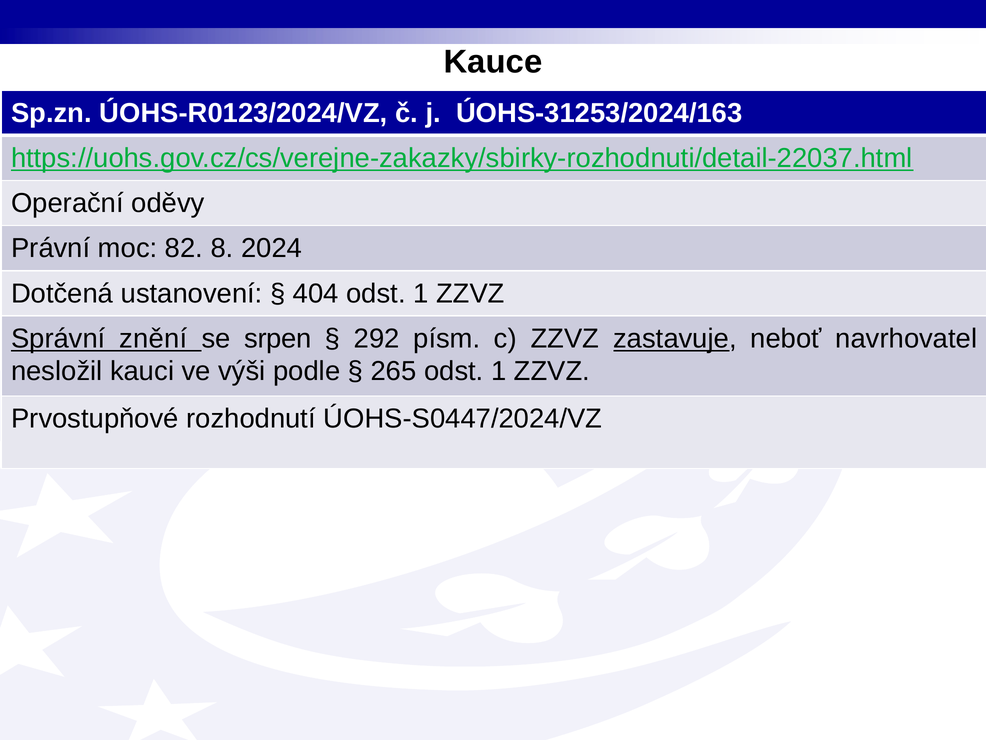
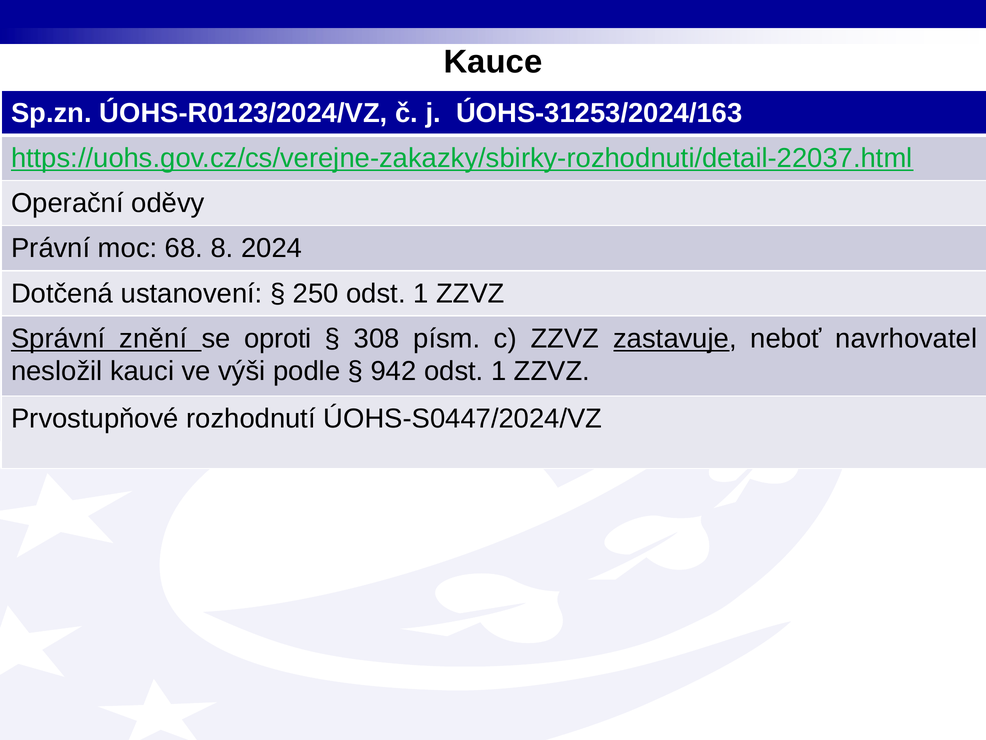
82: 82 -> 68
404: 404 -> 250
srpen: srpen -> oproti
292: 292 -> 308
265: 265 -> 942
